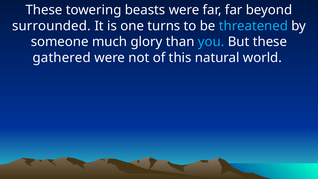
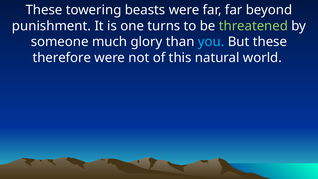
surrounded: surrounded -> punishment
threatened colour: light blue -> light green
gathered: gathered -> therefore
